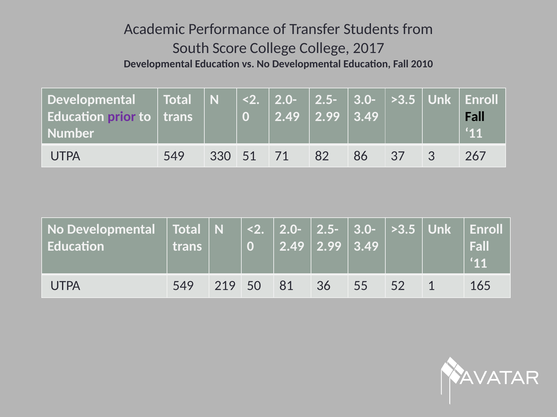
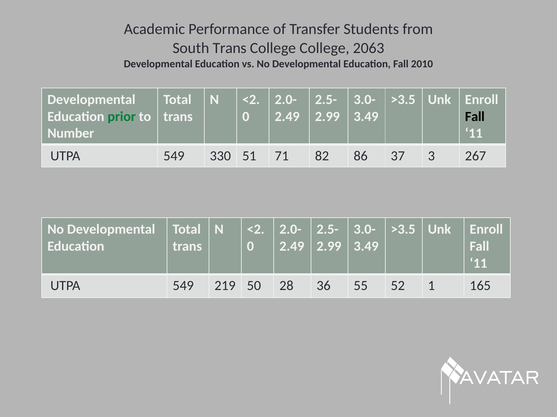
South Score: Score -> Trans
2017: 2017 -> 2063
prior colour: purple -> green
81: 81 -> 28
